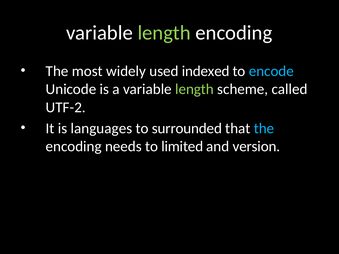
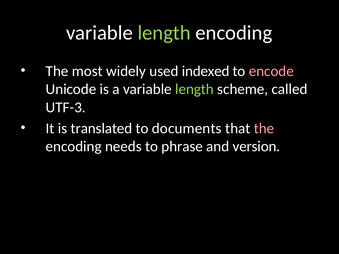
encode colour: light blue -> pink
UTF-2: UTF-2 -> UTF-3
languages: languages -> translated
surrounded: surrounded -> documents
the at (264, 129) colour: light blue -> pink
limited: limited -> phrase
